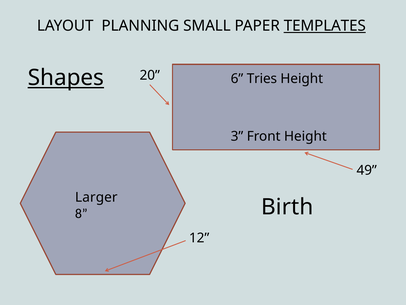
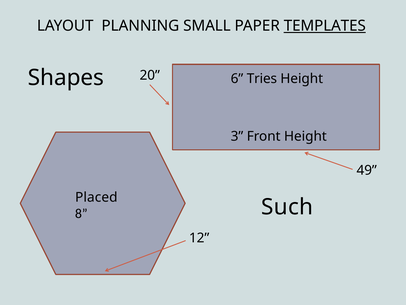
Shapes underline: present -> none
Larger: Larger -> Placed
Birth: Birth -> Such
